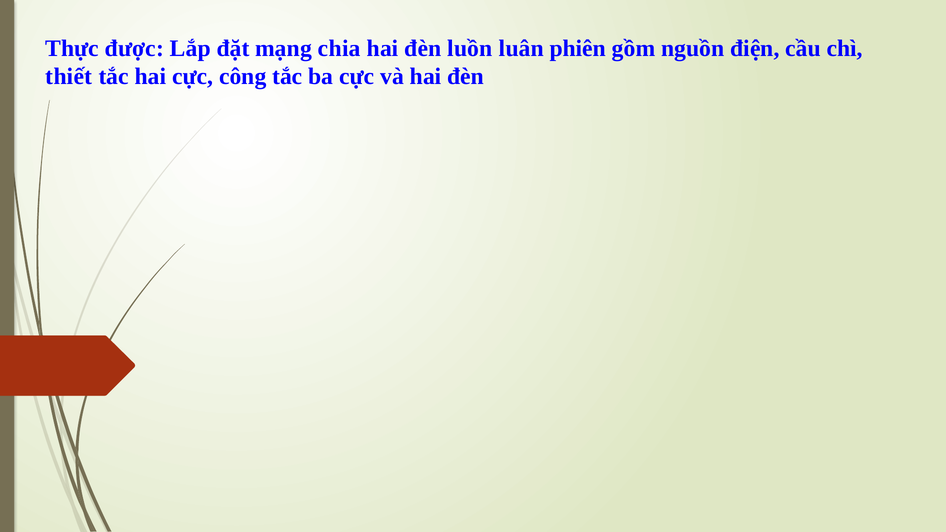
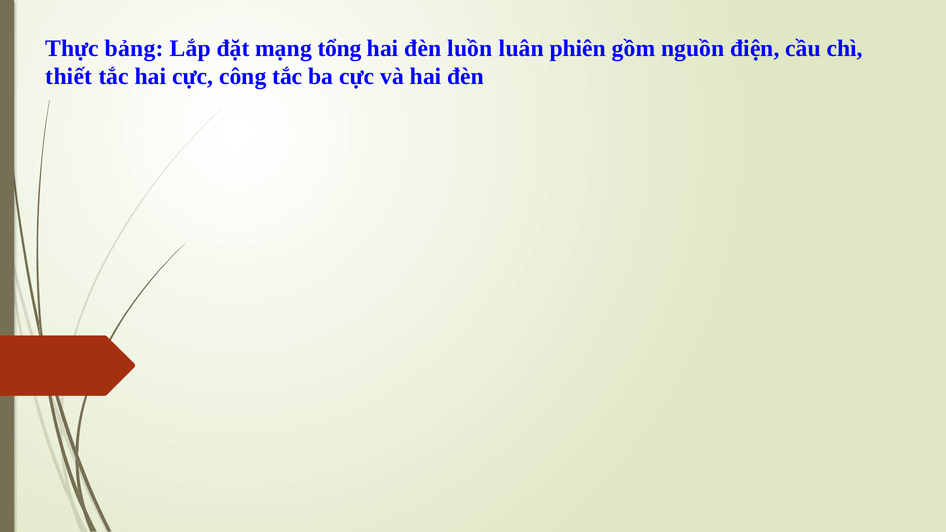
được: được -> bảng
chia: chia -> tổng
